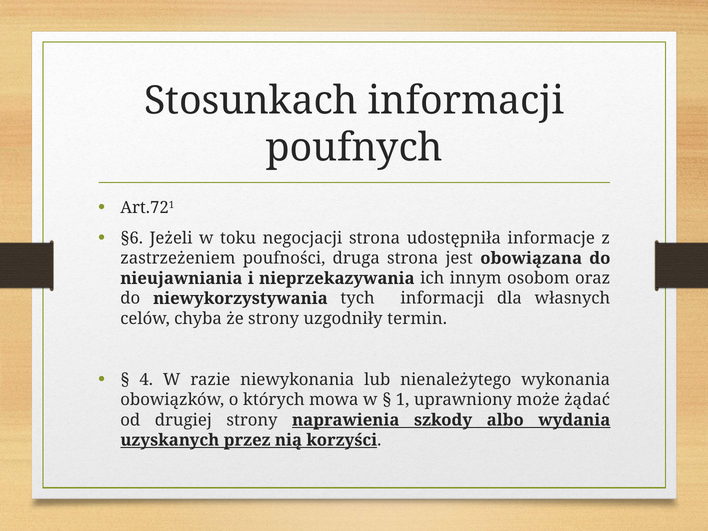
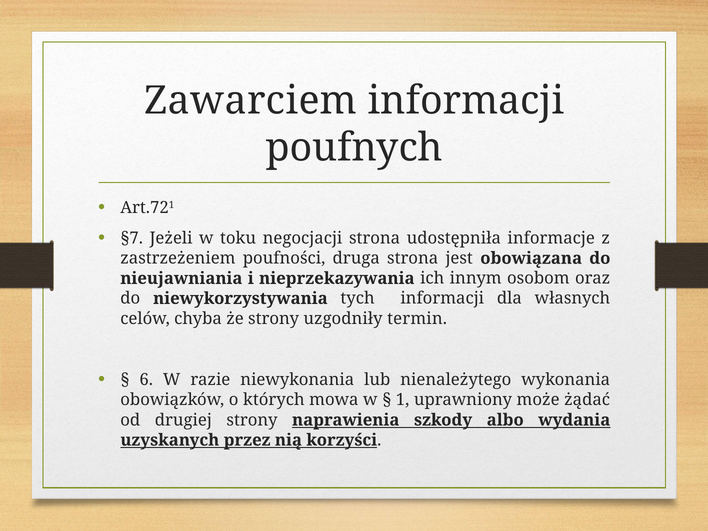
Stosunkach: Stosunkach -> Zawarciem
§6: §6 -> §7
4: 4 -> 6
